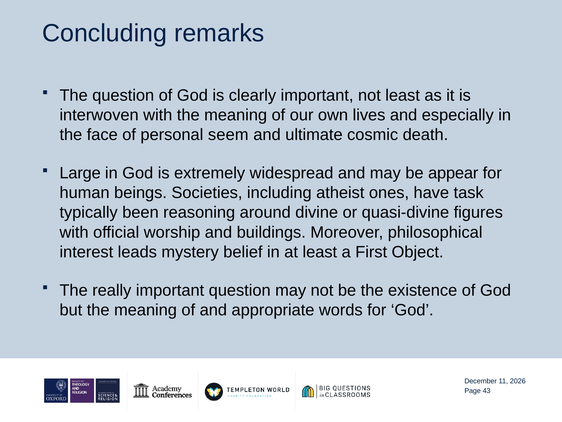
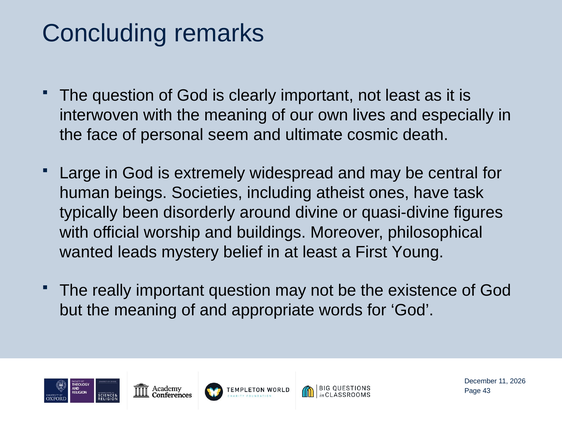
appear: appear -> central
reasoning: reasoning -> disorderly
interest: interest -> wanted
Object: Object -> Young
